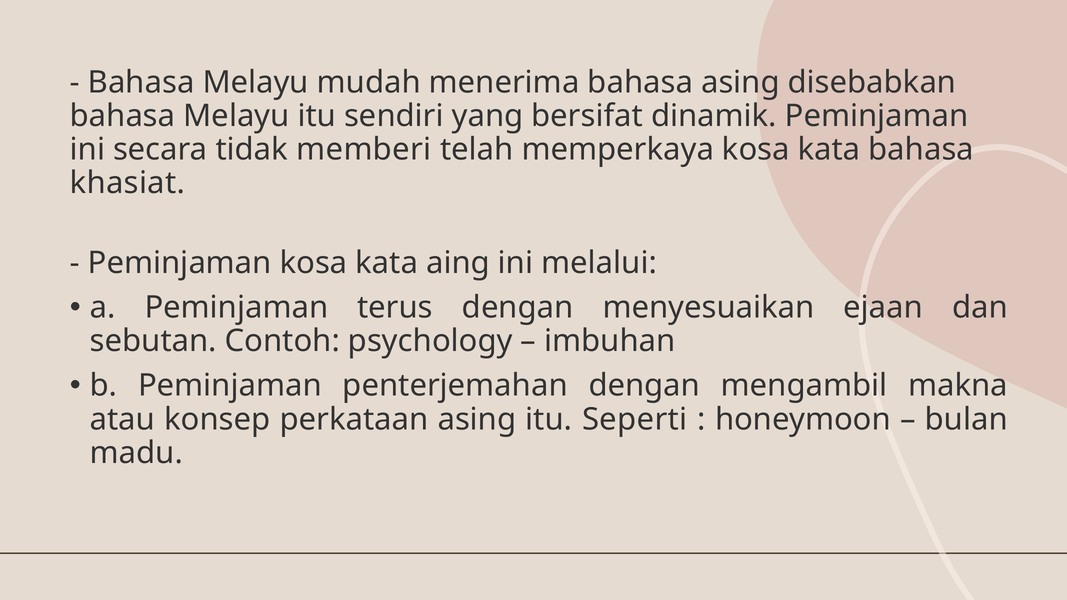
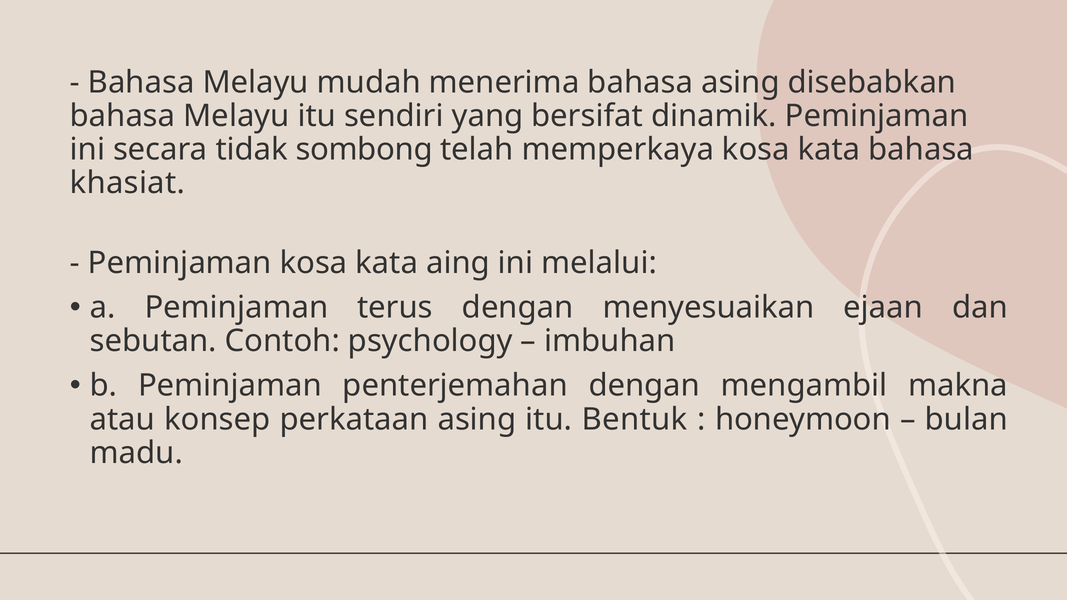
memberi: memberi -> sombong
Seperti: Seperti -> Bentuk
